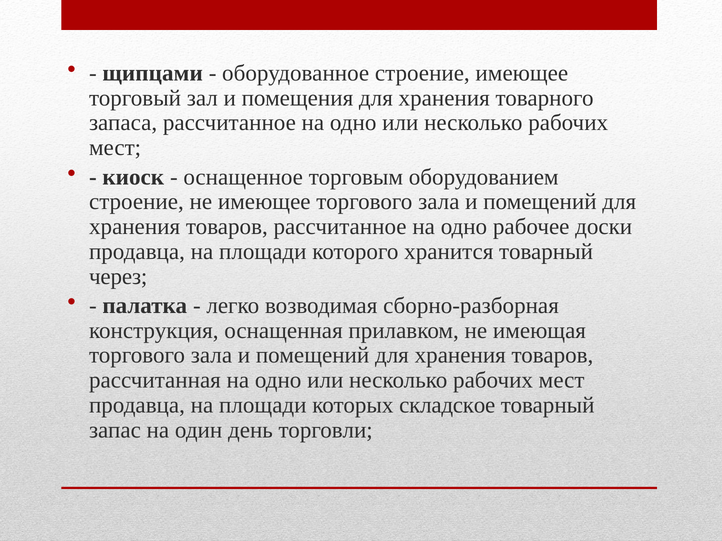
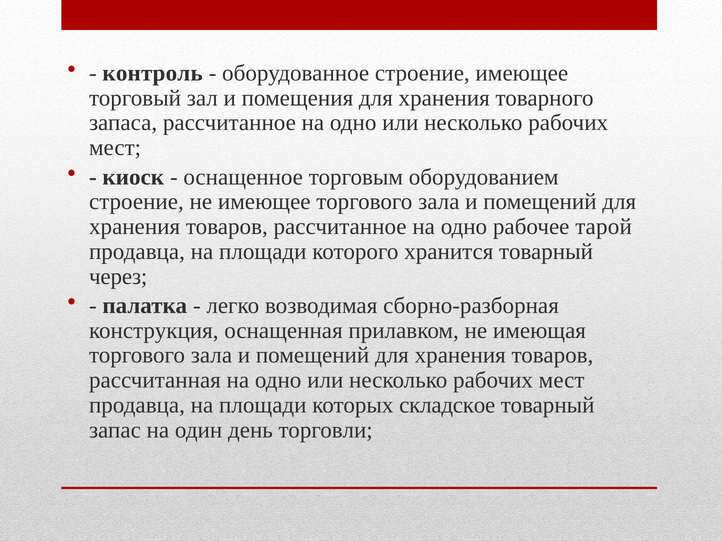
щипцами: щипцами -> контроль
доски: доски -> тарой
